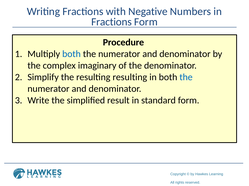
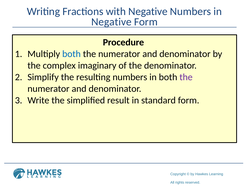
Fractions at (112, 22): Fractions -> Negative
resulting resulting: resulting -> numbers
the at (186, 77) colour: blue -> purple
